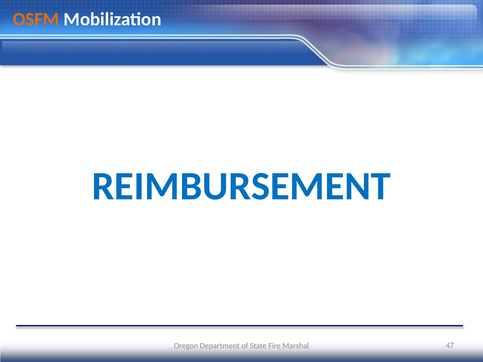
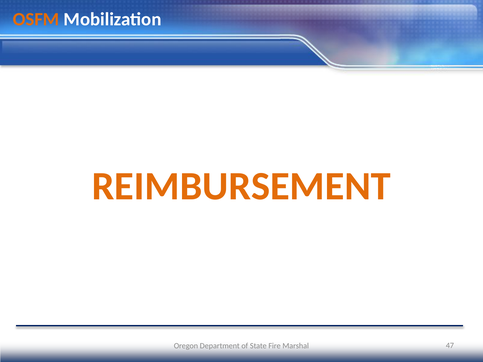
REIMBURSEMENT colour: blue -> orange
